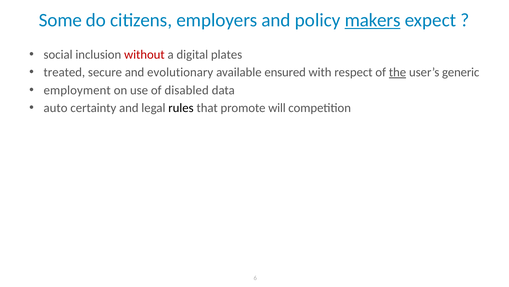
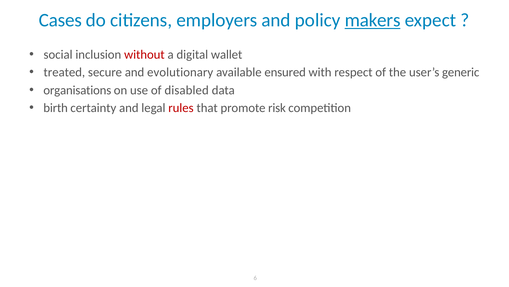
Some: Some -> Cases
plates: plates -> wallet
the underline: present -> none
employment: employment -> organisations
auto: auto -> birth
rules colour: black -> red
will: will -> risk
